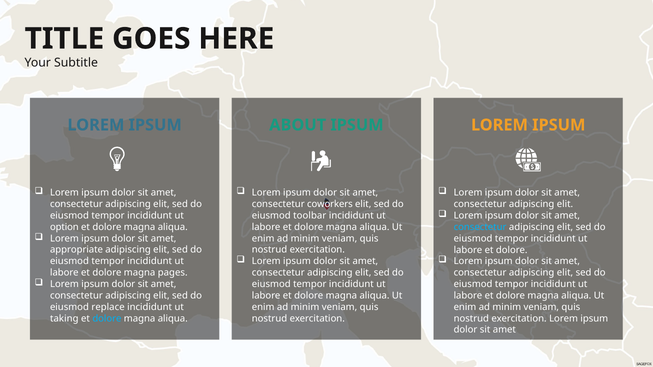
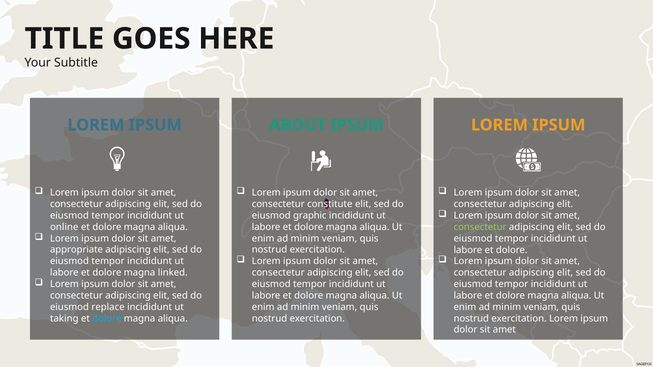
coworkers: coworkers -> constitute
toolbar: toolbar -> graphic
option: option -> online
consectetur at (480, 227) colour: light blue -> light green
pages: pages -> linked
